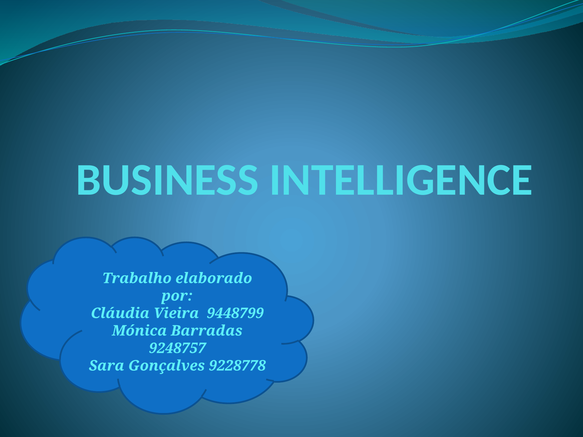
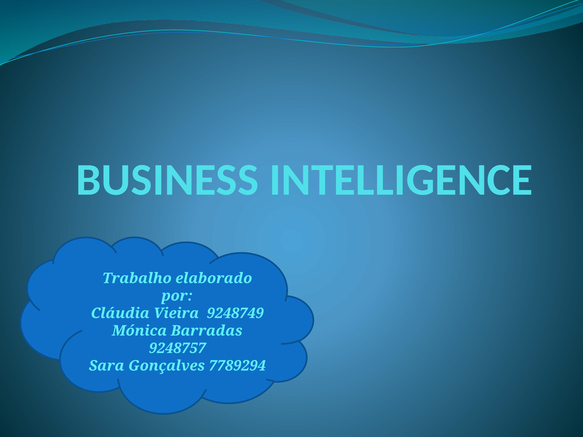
9448799: 9448799 -> 9248749
9228778: 9228778 -> 7789294
